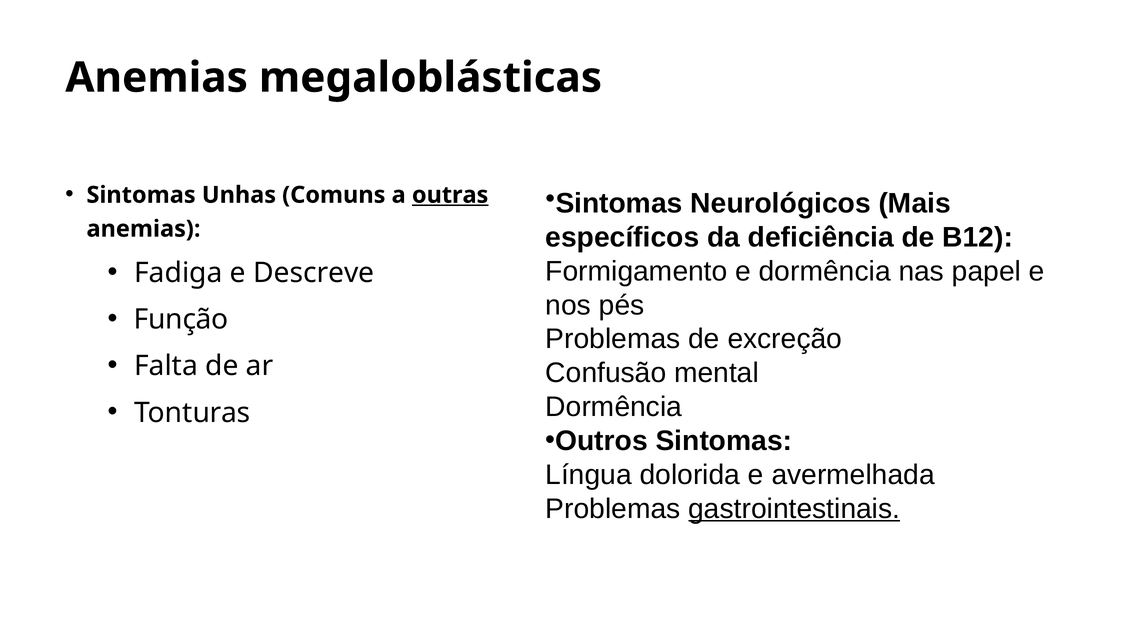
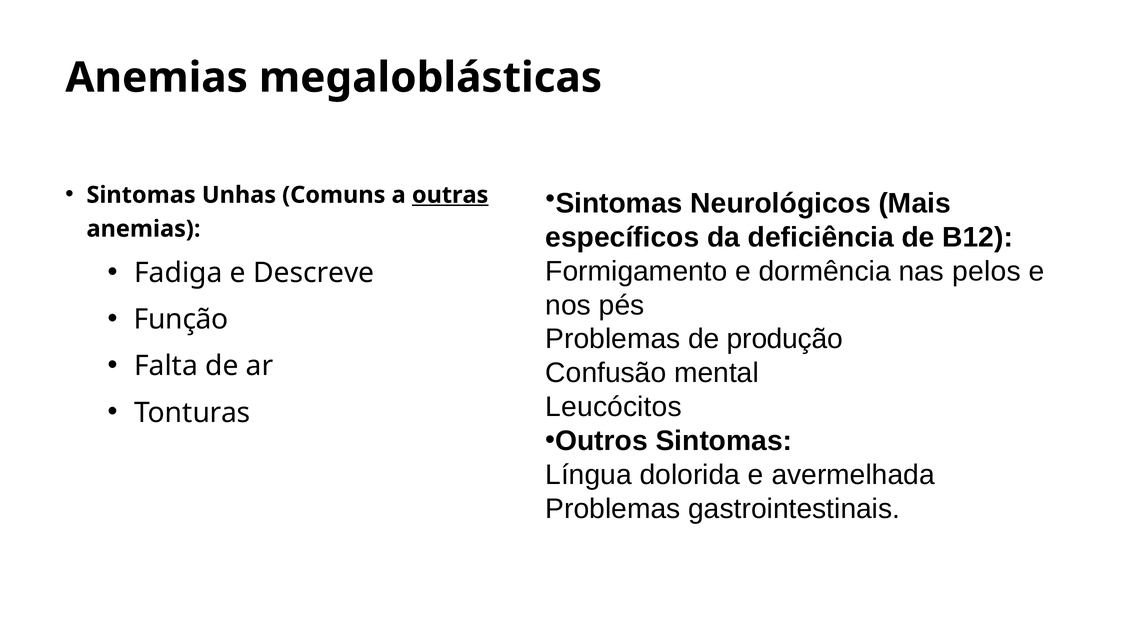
papel: papel -> pelos
excreção: excreção -> produção
Dormência at (614, 407): Dormência -> Leucócitos
gastrointestinais underline: present -> none
